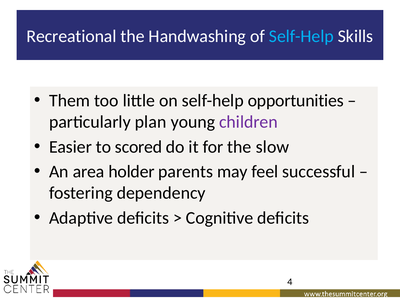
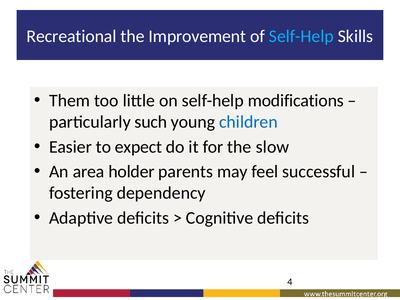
Handwashing: Handwashing -> Improvement
opportunities: opportunities -> modifications
plan: plan -> such
children colour: purple -> blue
scored: scored -> expect
